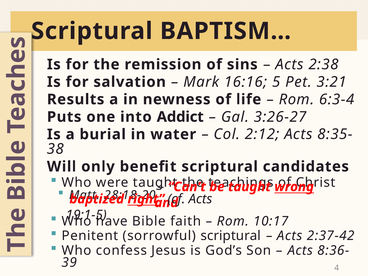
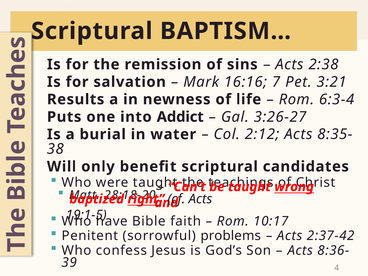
5: 5 -> 7
sorrowful scriptural: scriptural -> problems
